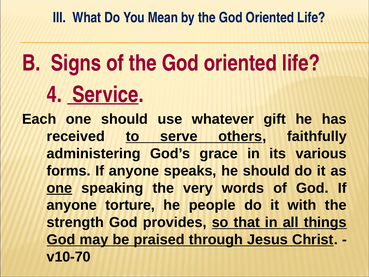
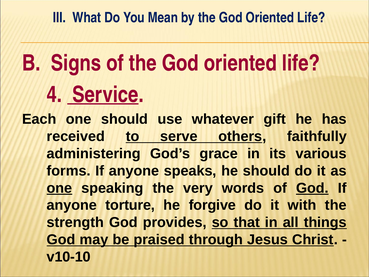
God at (312, 188) underline: none -> present
people: people -> forgive
v10-70: v10-70 -> v10-10
